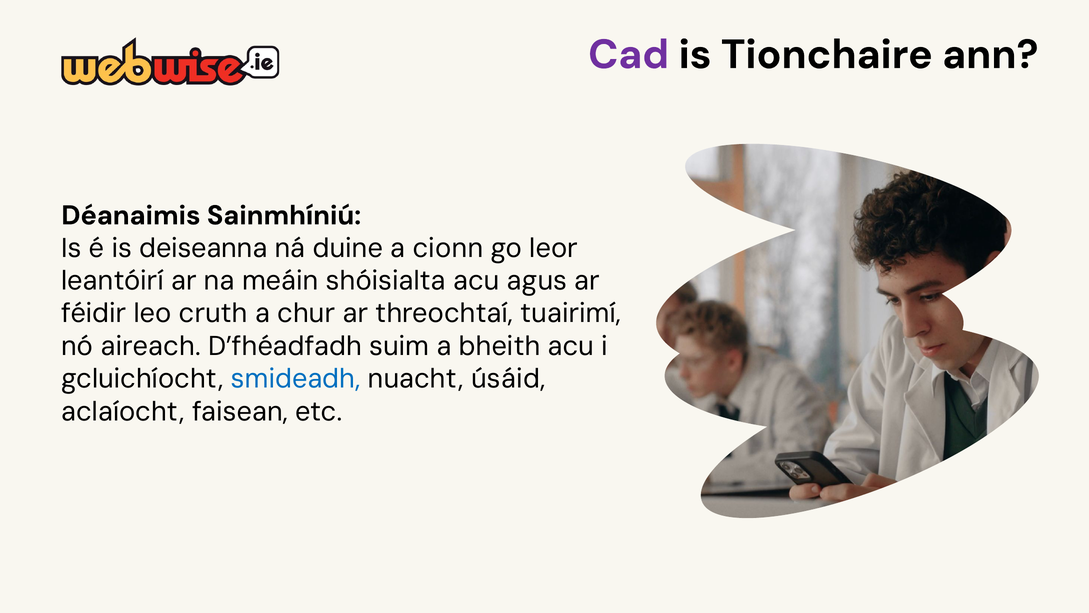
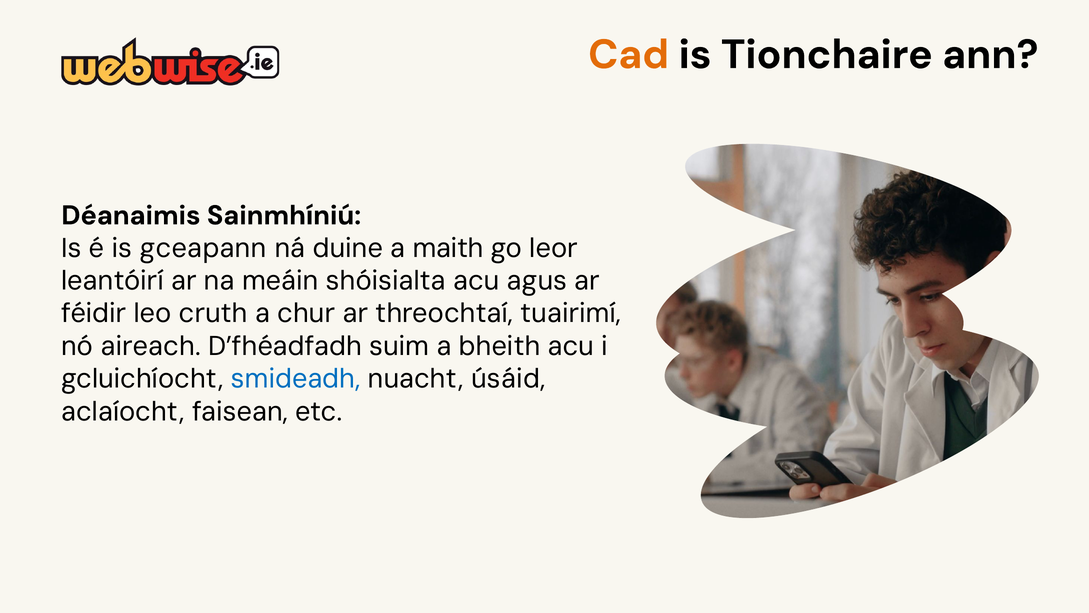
Cad colour: purple -> orange
deiseanna: deiseanna -> gceapann
cionn: cionn -> maith
